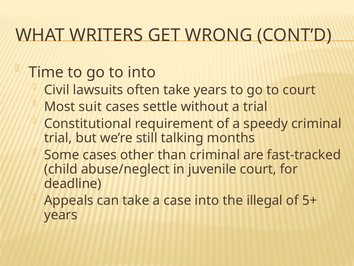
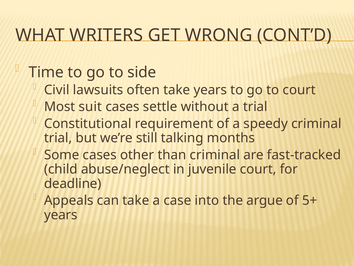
to into: into -> side
illegal: illegal -> argue
